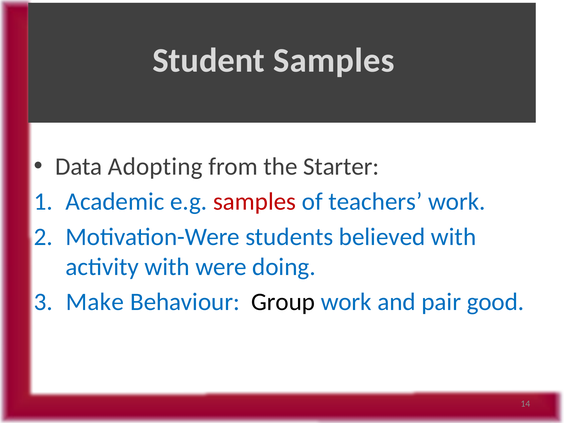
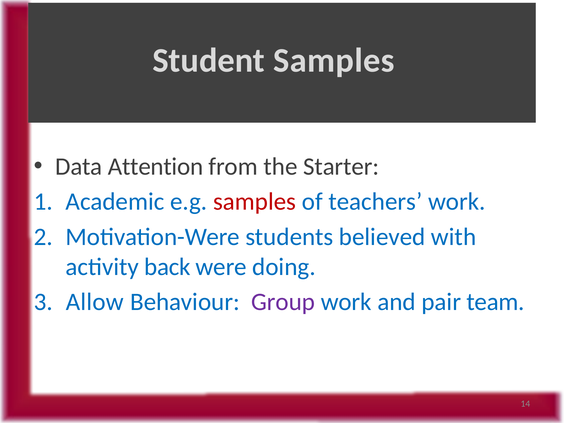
Adopting: Adopting -> Attention
activity with: with -> back
Make: Make -> Allow
Group colour: black -> purple
good: good -> team
